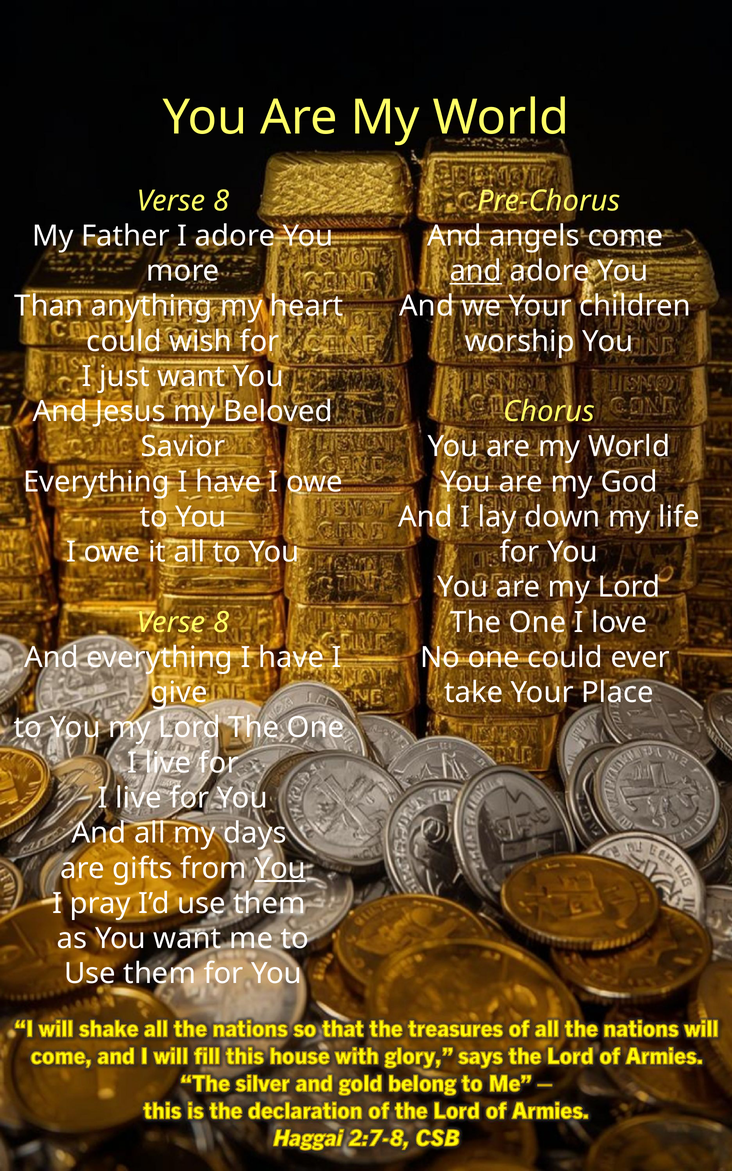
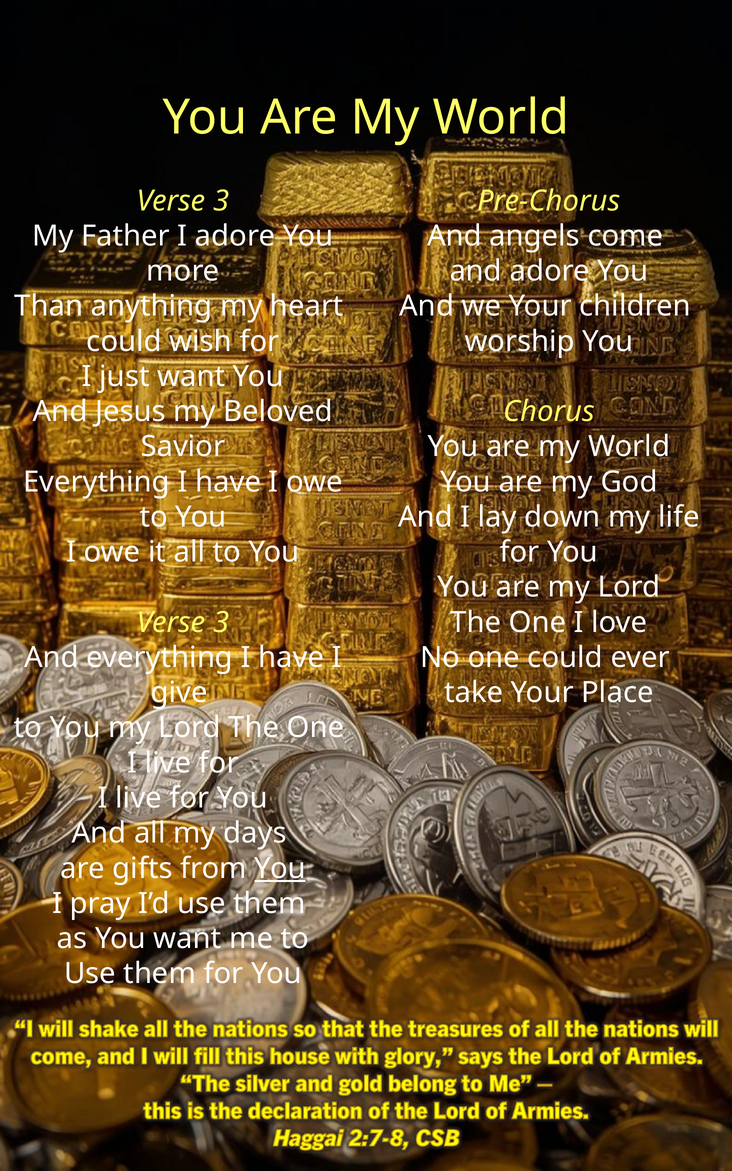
8 at (221, 201): 8 -> 3
and at (476, 271) underline: present -> none
8 at (221, 623): 8 -> 3
